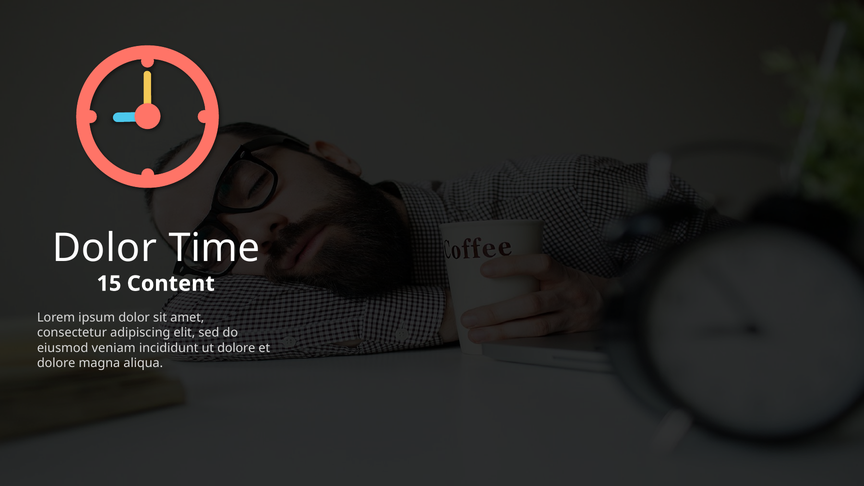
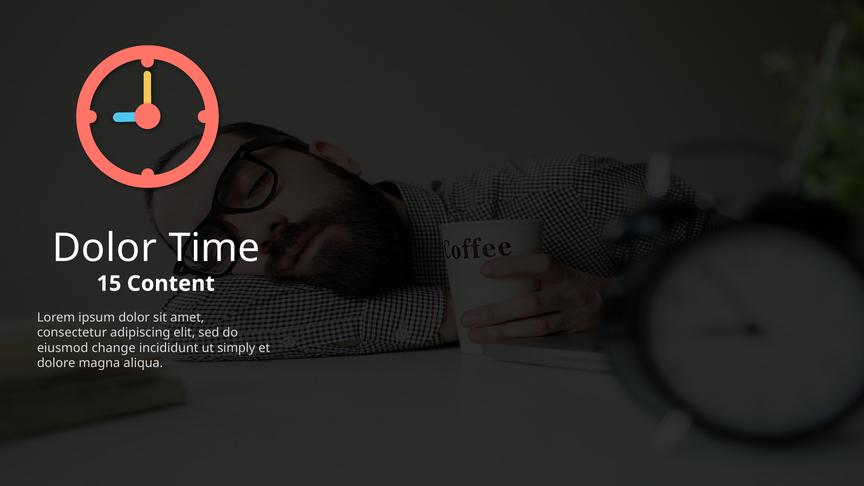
veniam: veniam -> change
ut dolore: dolore -> simply
